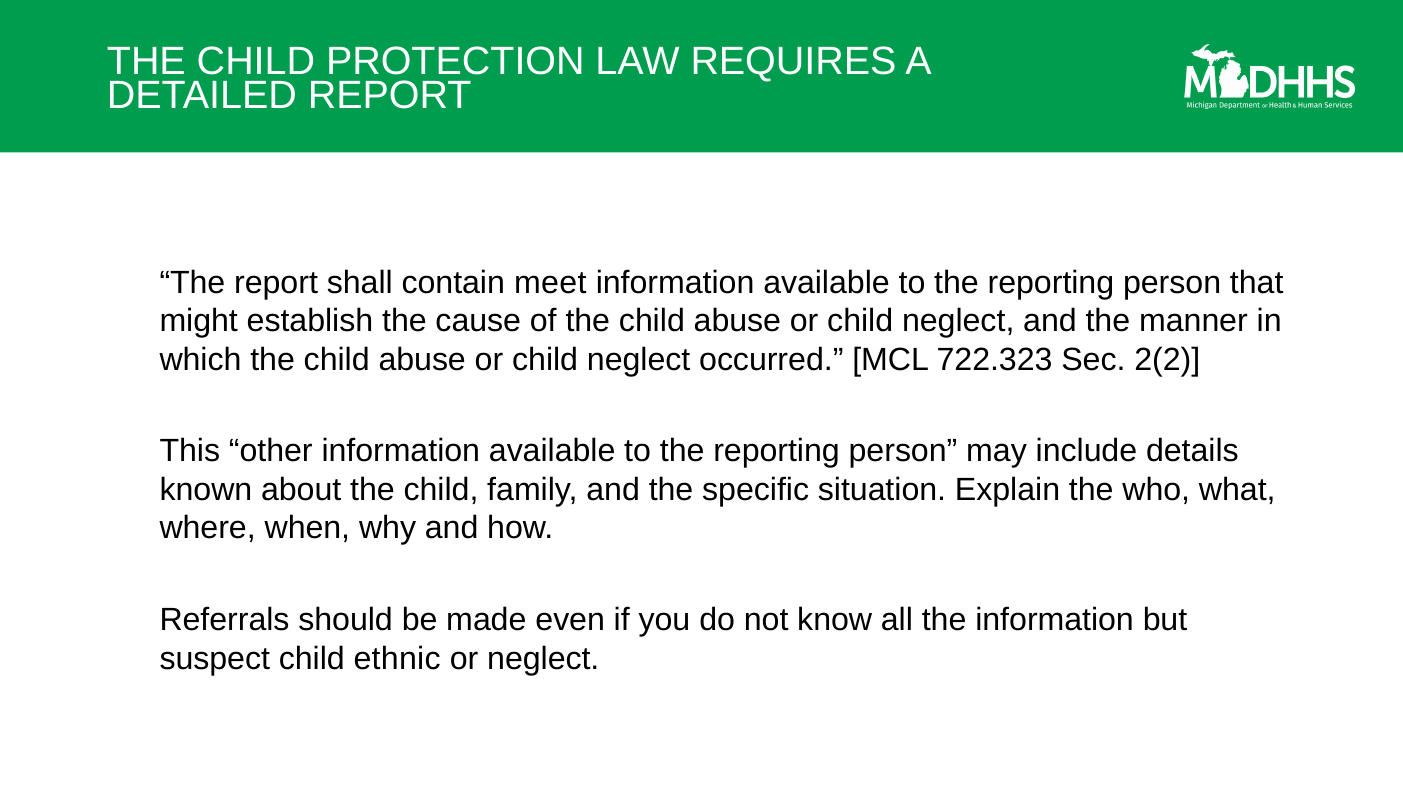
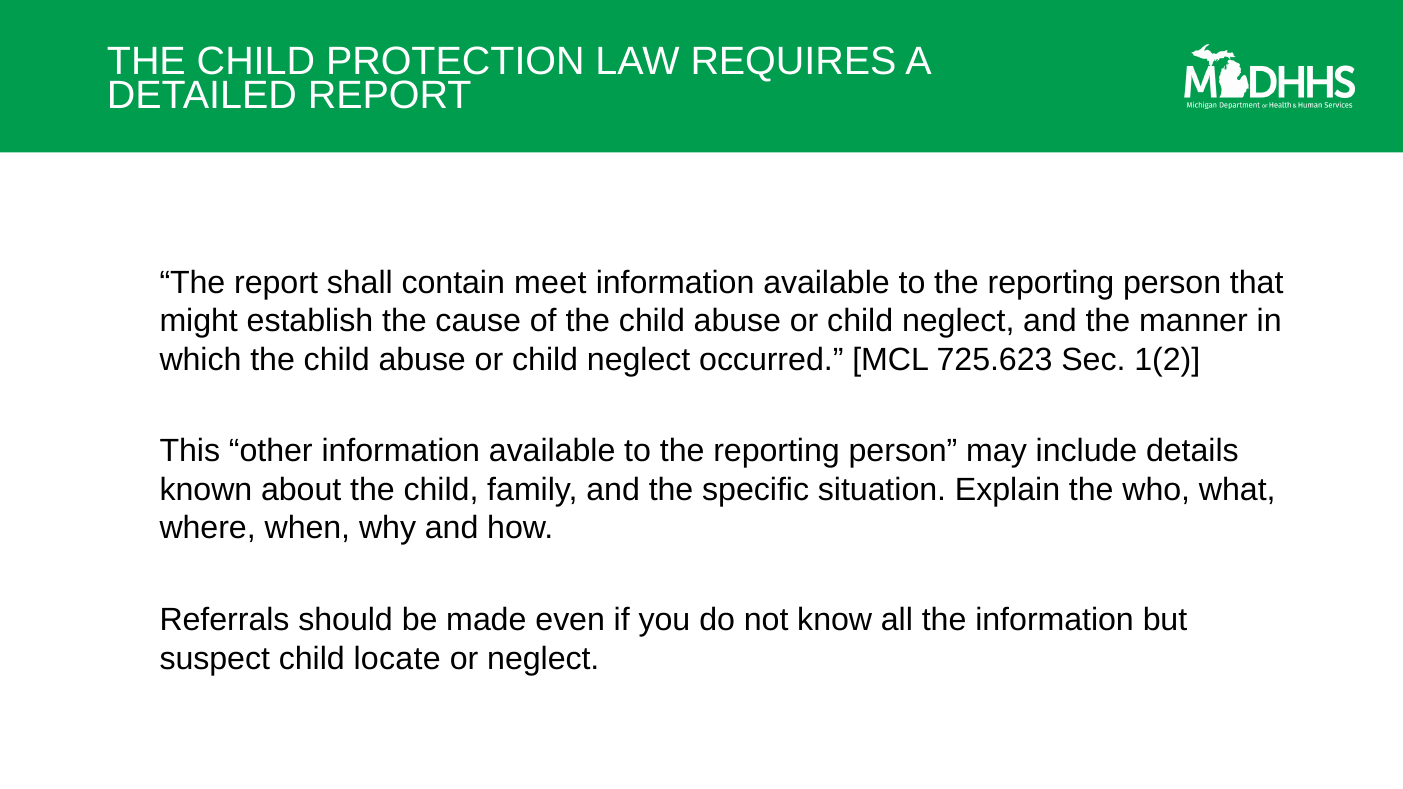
722.323: 722.323 -> 725.623
2(2: 2(2 -> 1(2
ethnic: ethnic -> locate
